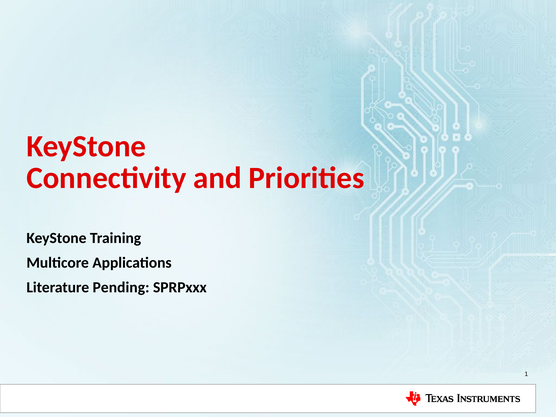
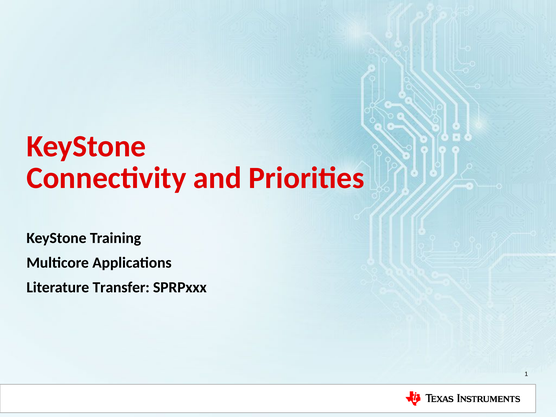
Pending: Pending -> Transfer
